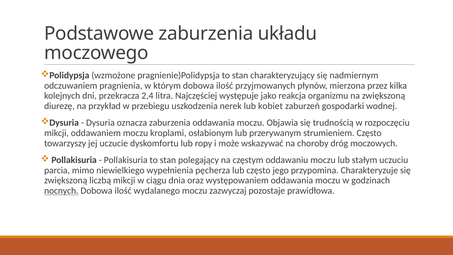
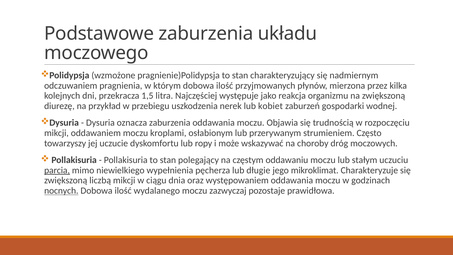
2,4: 2,4 -> 1,5
parcia underline: none -> present
lub często: często -> długie
przypomina: przypomina -> mikroklimat
